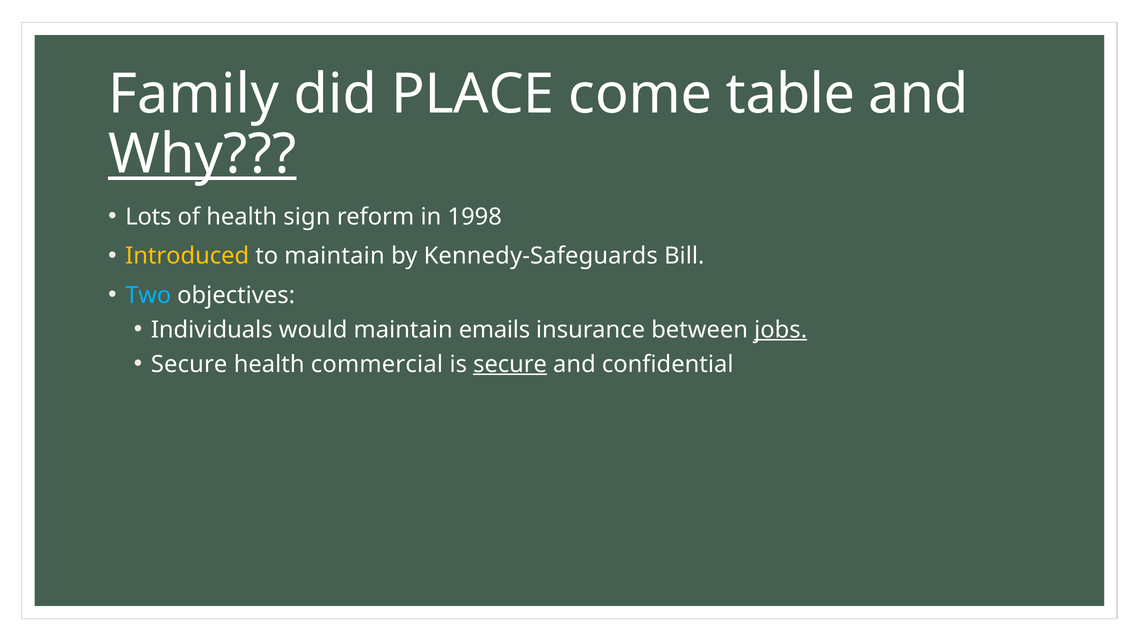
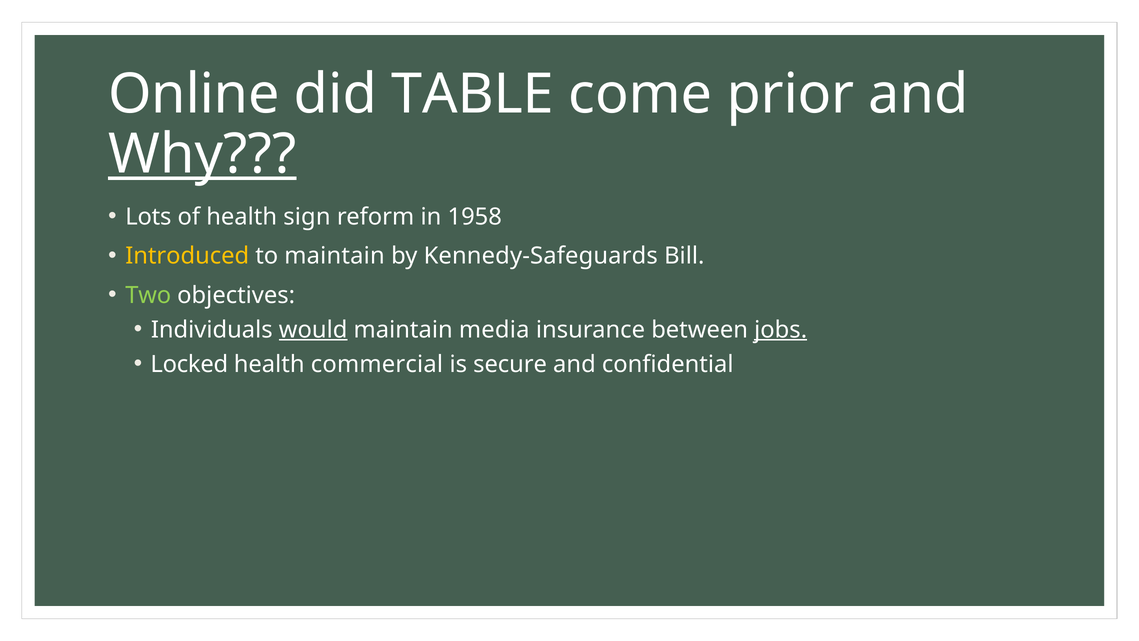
Family: Family -> Online
PLACE: PLACE -> TABLE
table: table -> prior
1998: 1998 -> 1958
Two colour: light blue -> light green
would underline: none -> present
emails: emails -> media
Secure at (189, 364): Secure -> Locked
secure at (510, 364) underline: present -> none
